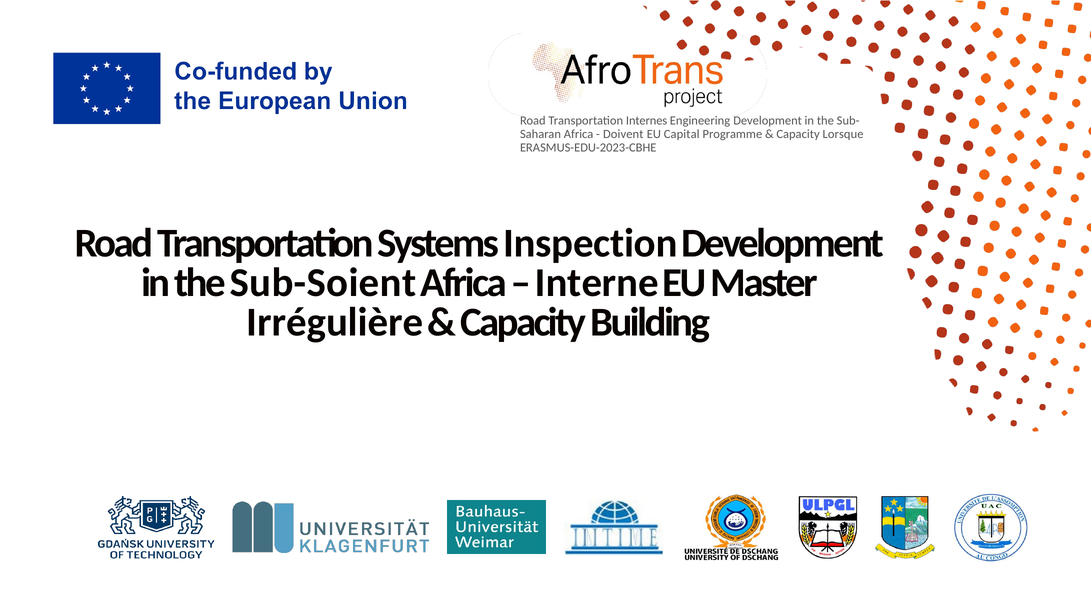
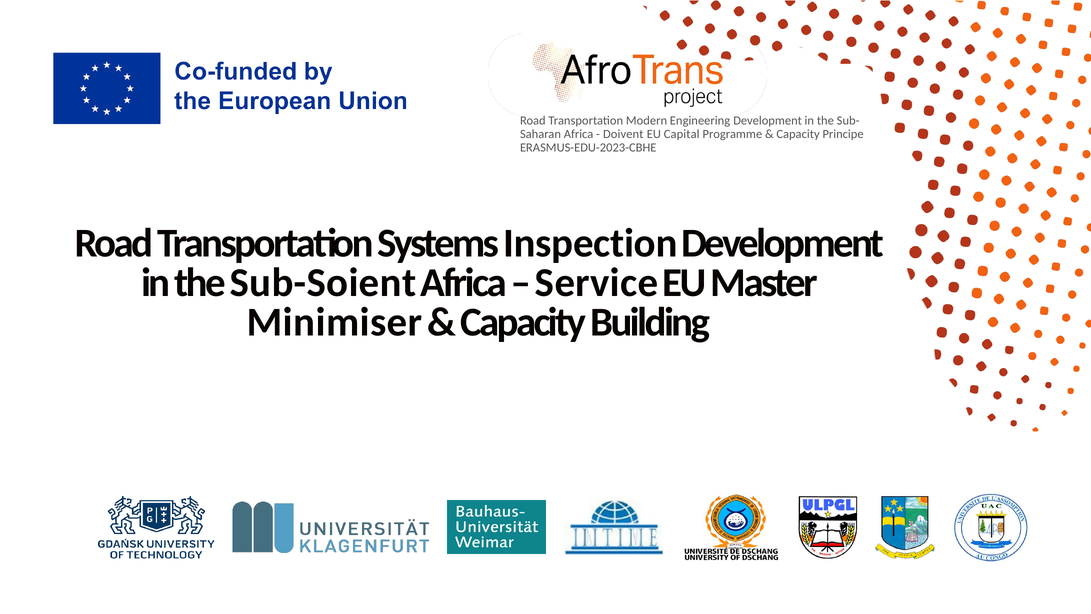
Internes: Internes -> Modern
Lorsque: Lorsque -> Principe
Interne: Interne -> Service
Irrégulière: Irrégulière -> Minimiser
